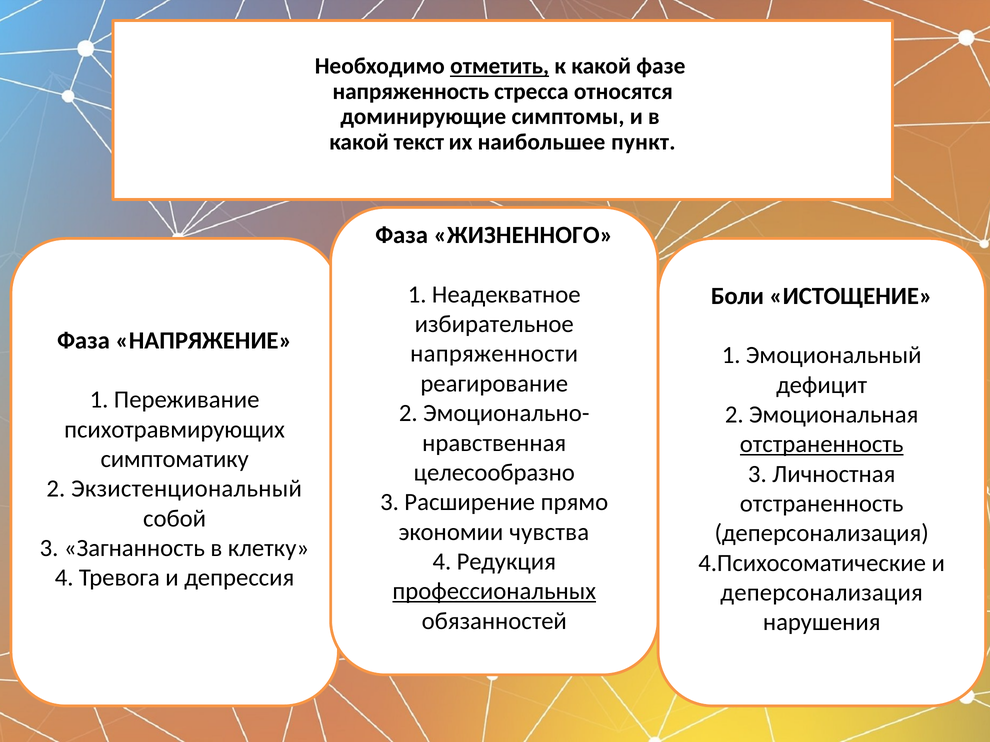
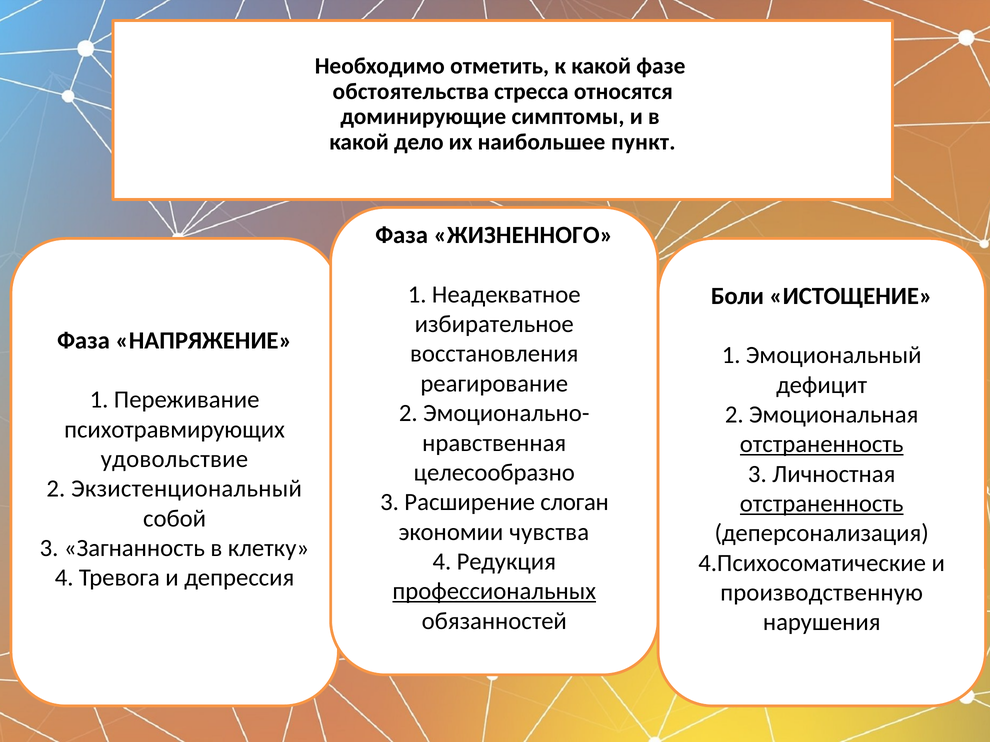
отметить underline: present -> none
напряженность: напряженность -> обстоятельства
текст: текст -> дело
напряженности: напряженности -> восстановления
симптоматику: симптоматику -> удовольствие
прямо: прямо -> слоган
отстраненность at (822, 504) underline: none -> present
деперсонализация at (822, 593): деперсонализация -> производственную
